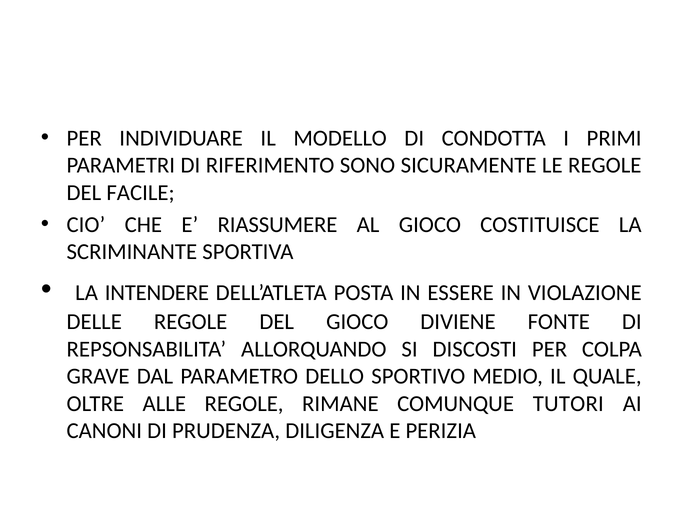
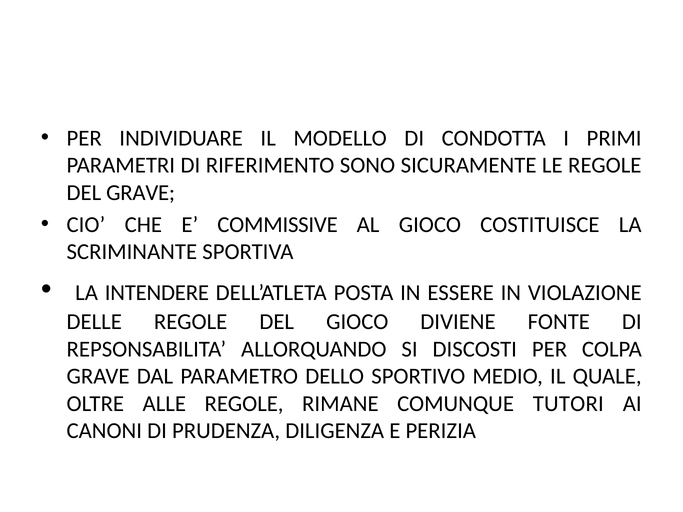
DEL FACILE: FACILE -> GRAVE
RIASSUMERE: RIASSUMERE -> COMMISSIVE
